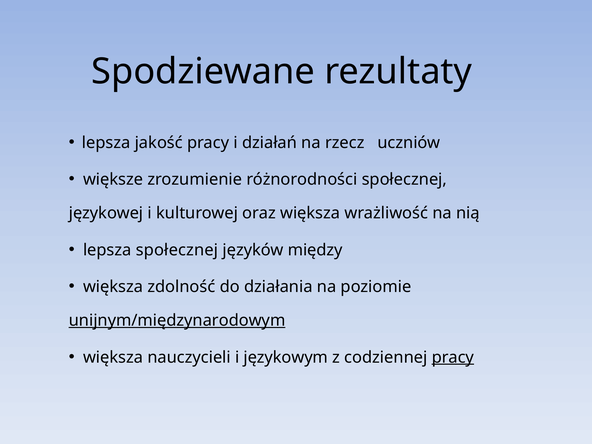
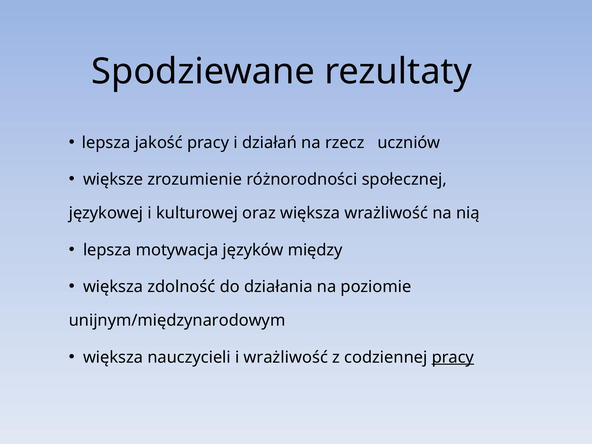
lepsza społecznej: społecznej -> motywacja
unijnym/międzynarodowym underline: present -> none
i językowym: językowym -> wrażliwość
